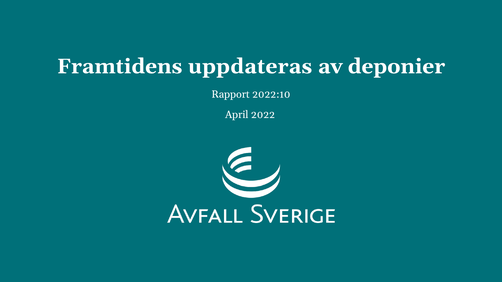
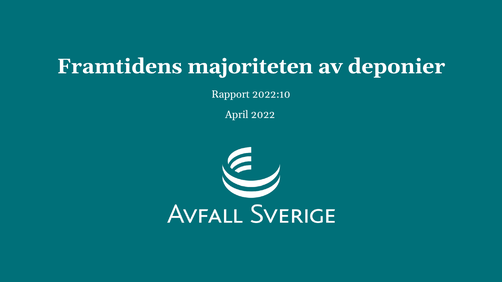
uppdateras: uppdateras -> majoriteten
